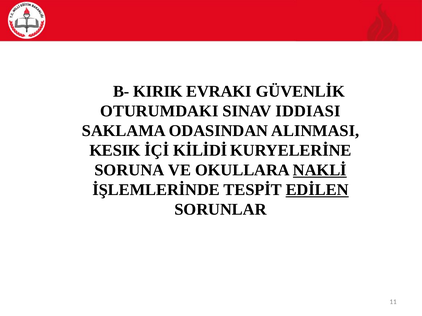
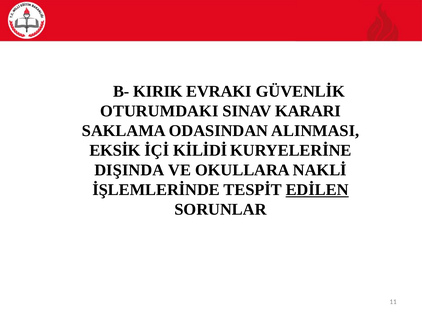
IDDIASI: IDDIASI -> KARARI
KESIK: KESIK -> EKSİK
SORUNA: SORUNA -> DIŞINDA
NAKLİ underline: present -> none
